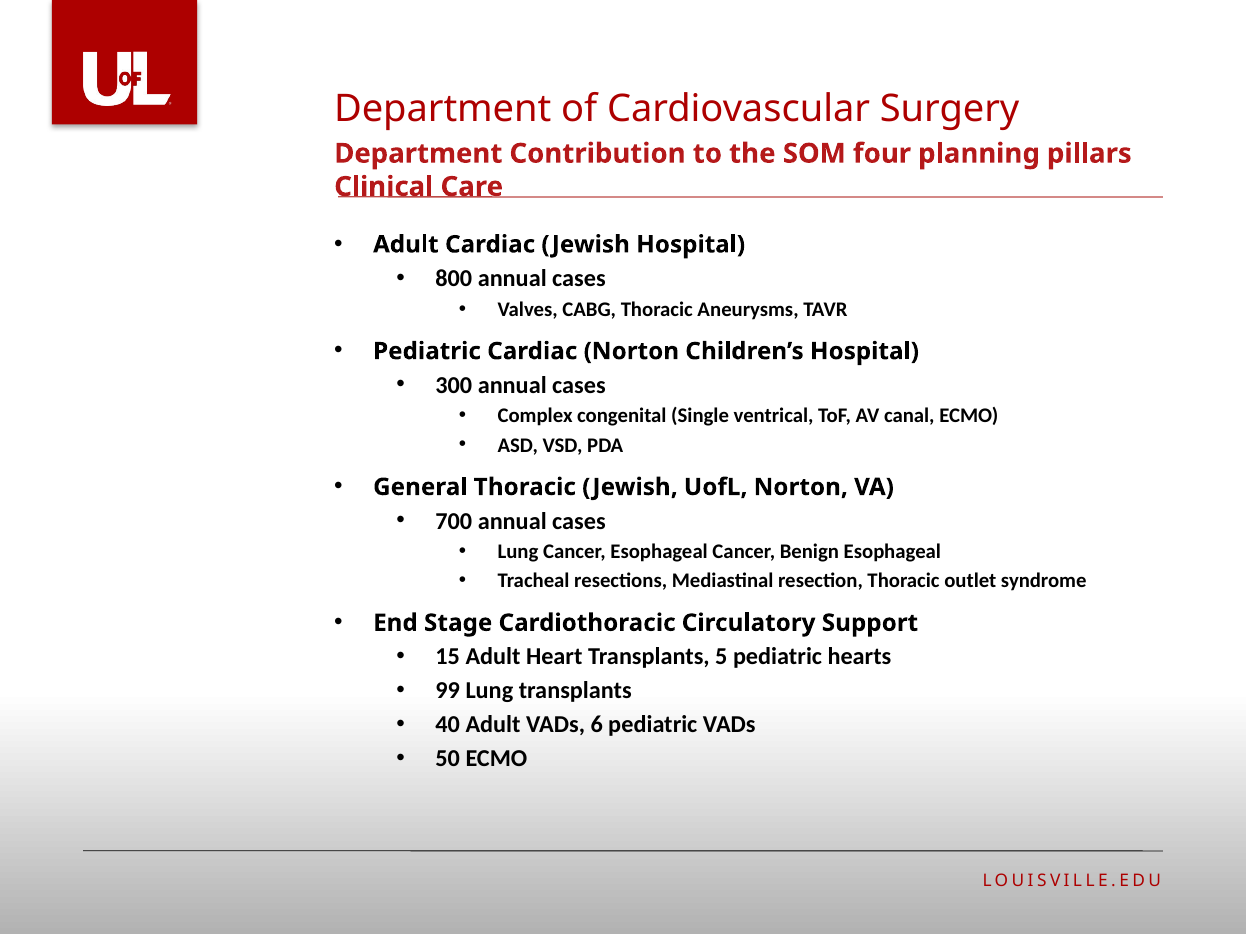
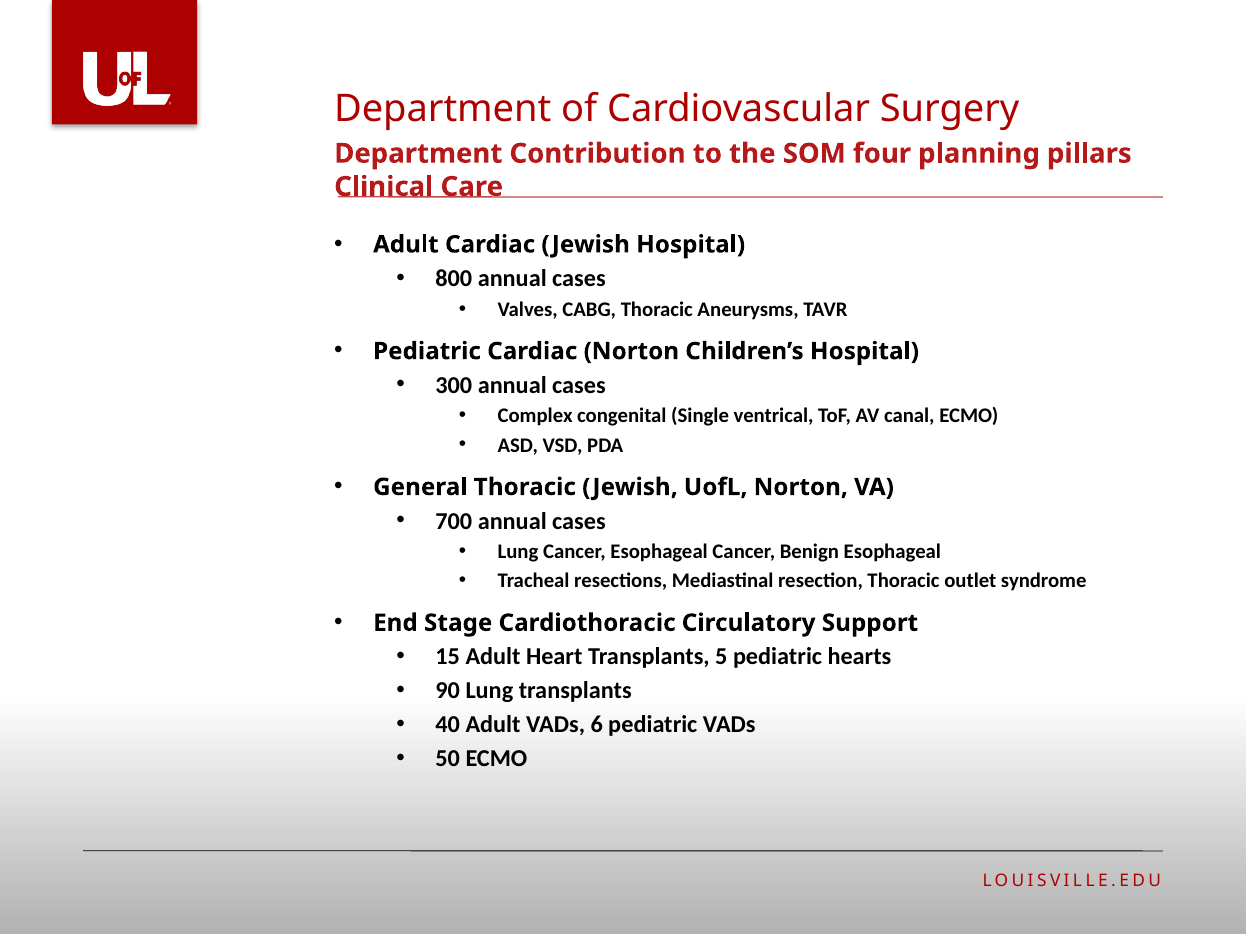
99: 99 -> 90
